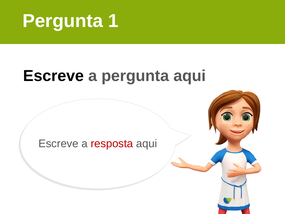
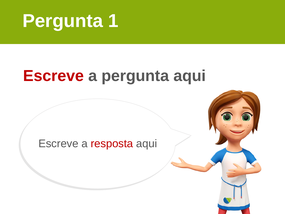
Escreve at (54, 76) colour: black -> red
